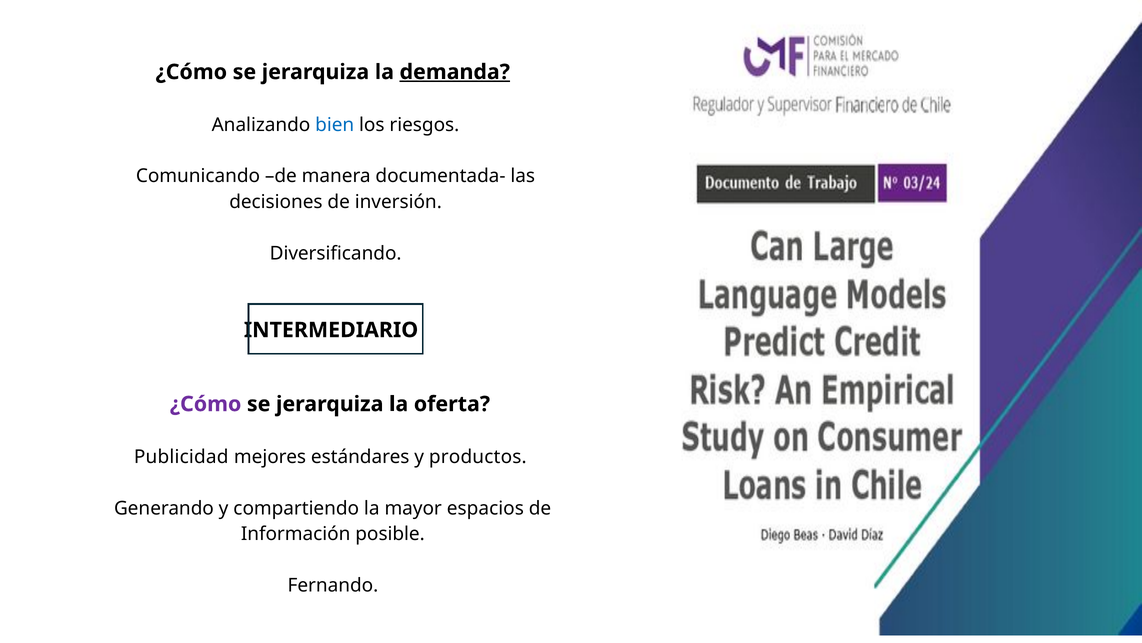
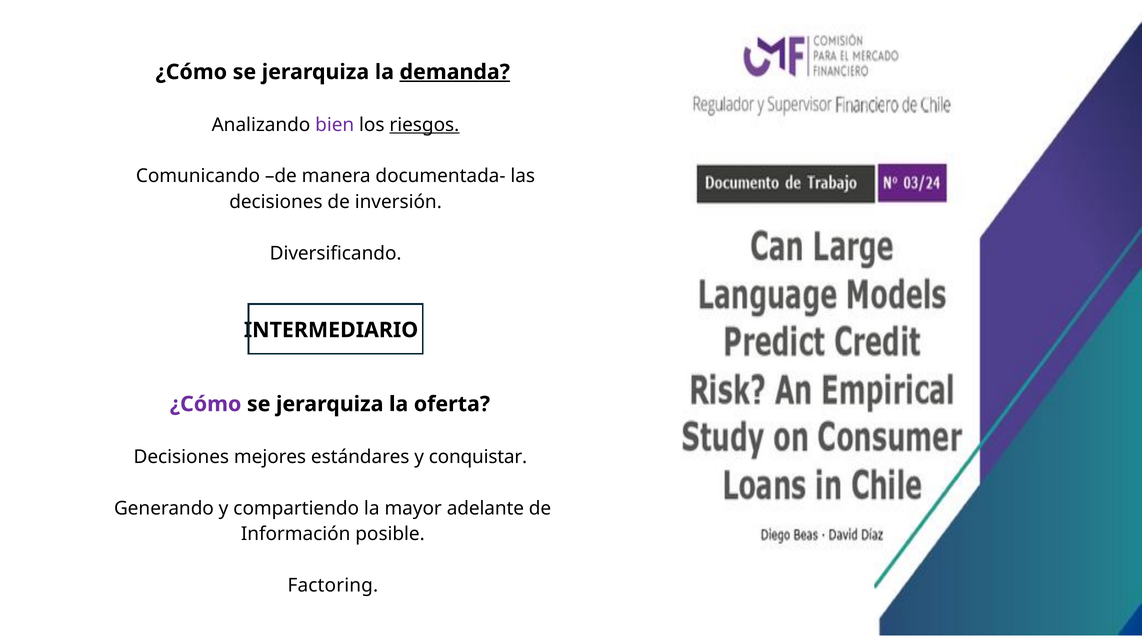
bien colour: blue -> purple
riesgos underline: none -> present
Publicidad at (181, 456): Publicidad -> Decisiones
productos: productos -> conquistar
espacios: espacios -> adelante
Fernando: Fernando -> Factoring
